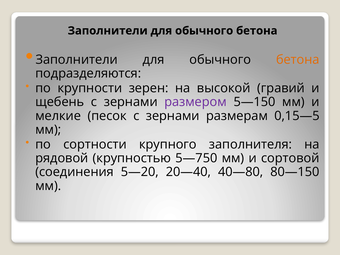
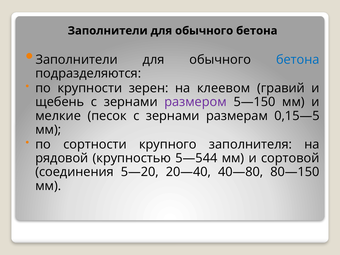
бетона at (298, 60) colour: orange -> blue
высокой: высокой -> клеевом
5—750: 5—750 -> 5—544
